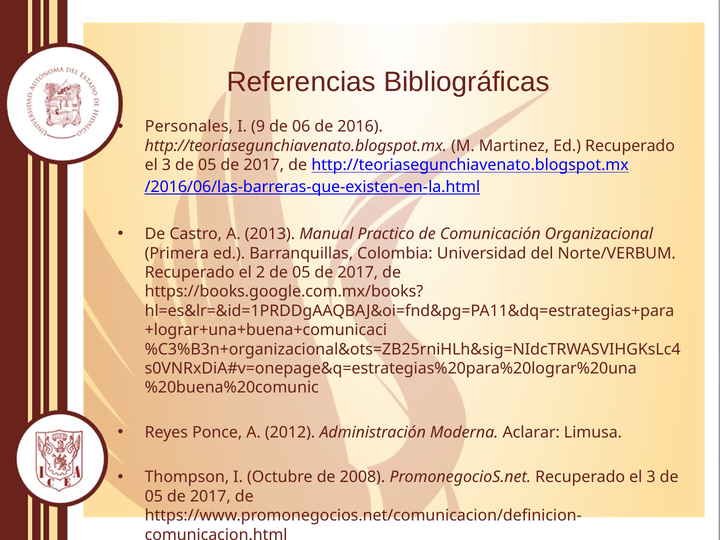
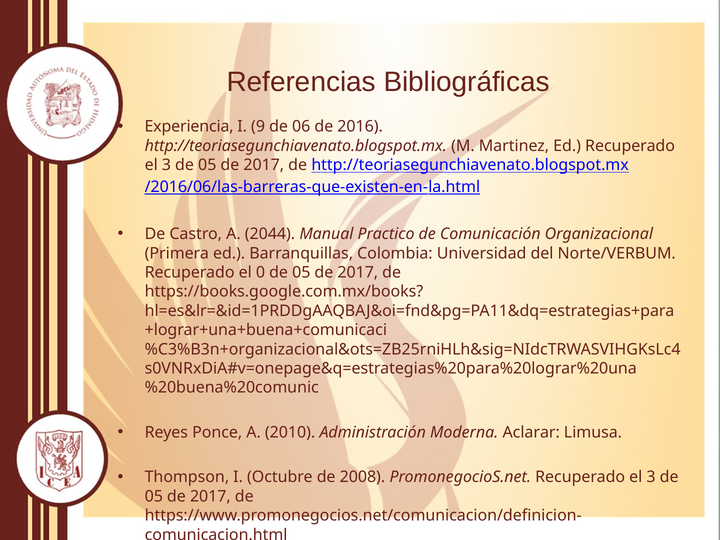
Personales: Personales -> Experiencia
2013: 2013 -> 2044
2: 2 -> 0
2012: 2012 -> 2010
